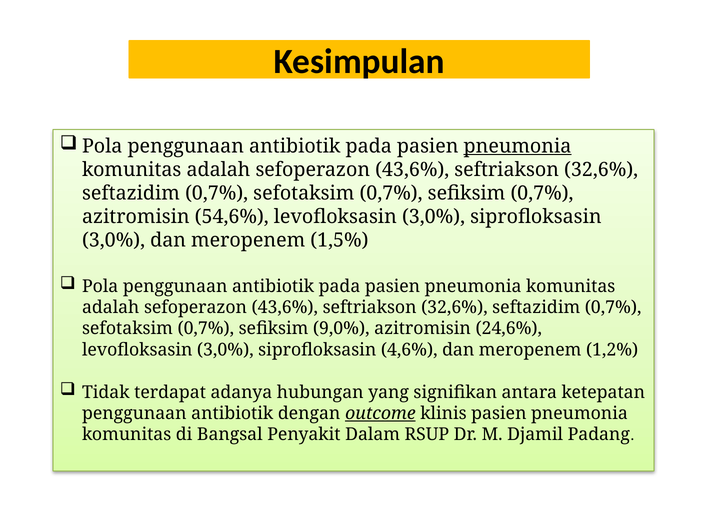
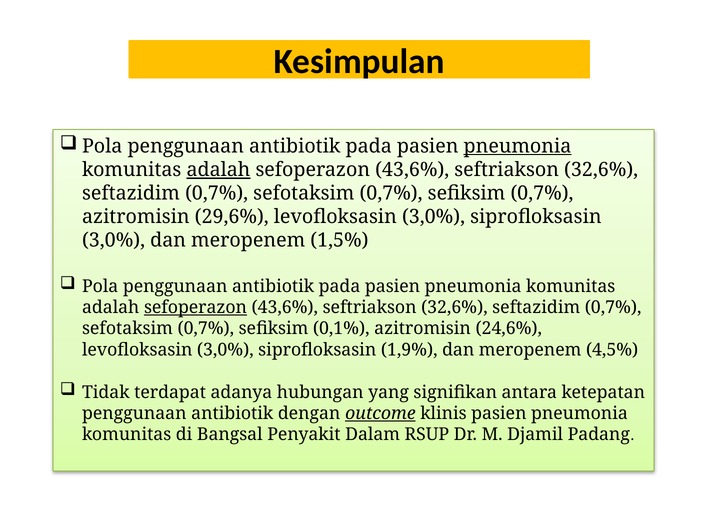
adalah at (218, 170) underline: none -> present
54,6%: 54,6% -> 29,6%
sefoperazon at (195, 308) underline: none -> present
9,0%: 9,0% -> 0,1%
4,6%: 4,6% -> 1,9%
1,2%: 1,2% -> 4,5%
